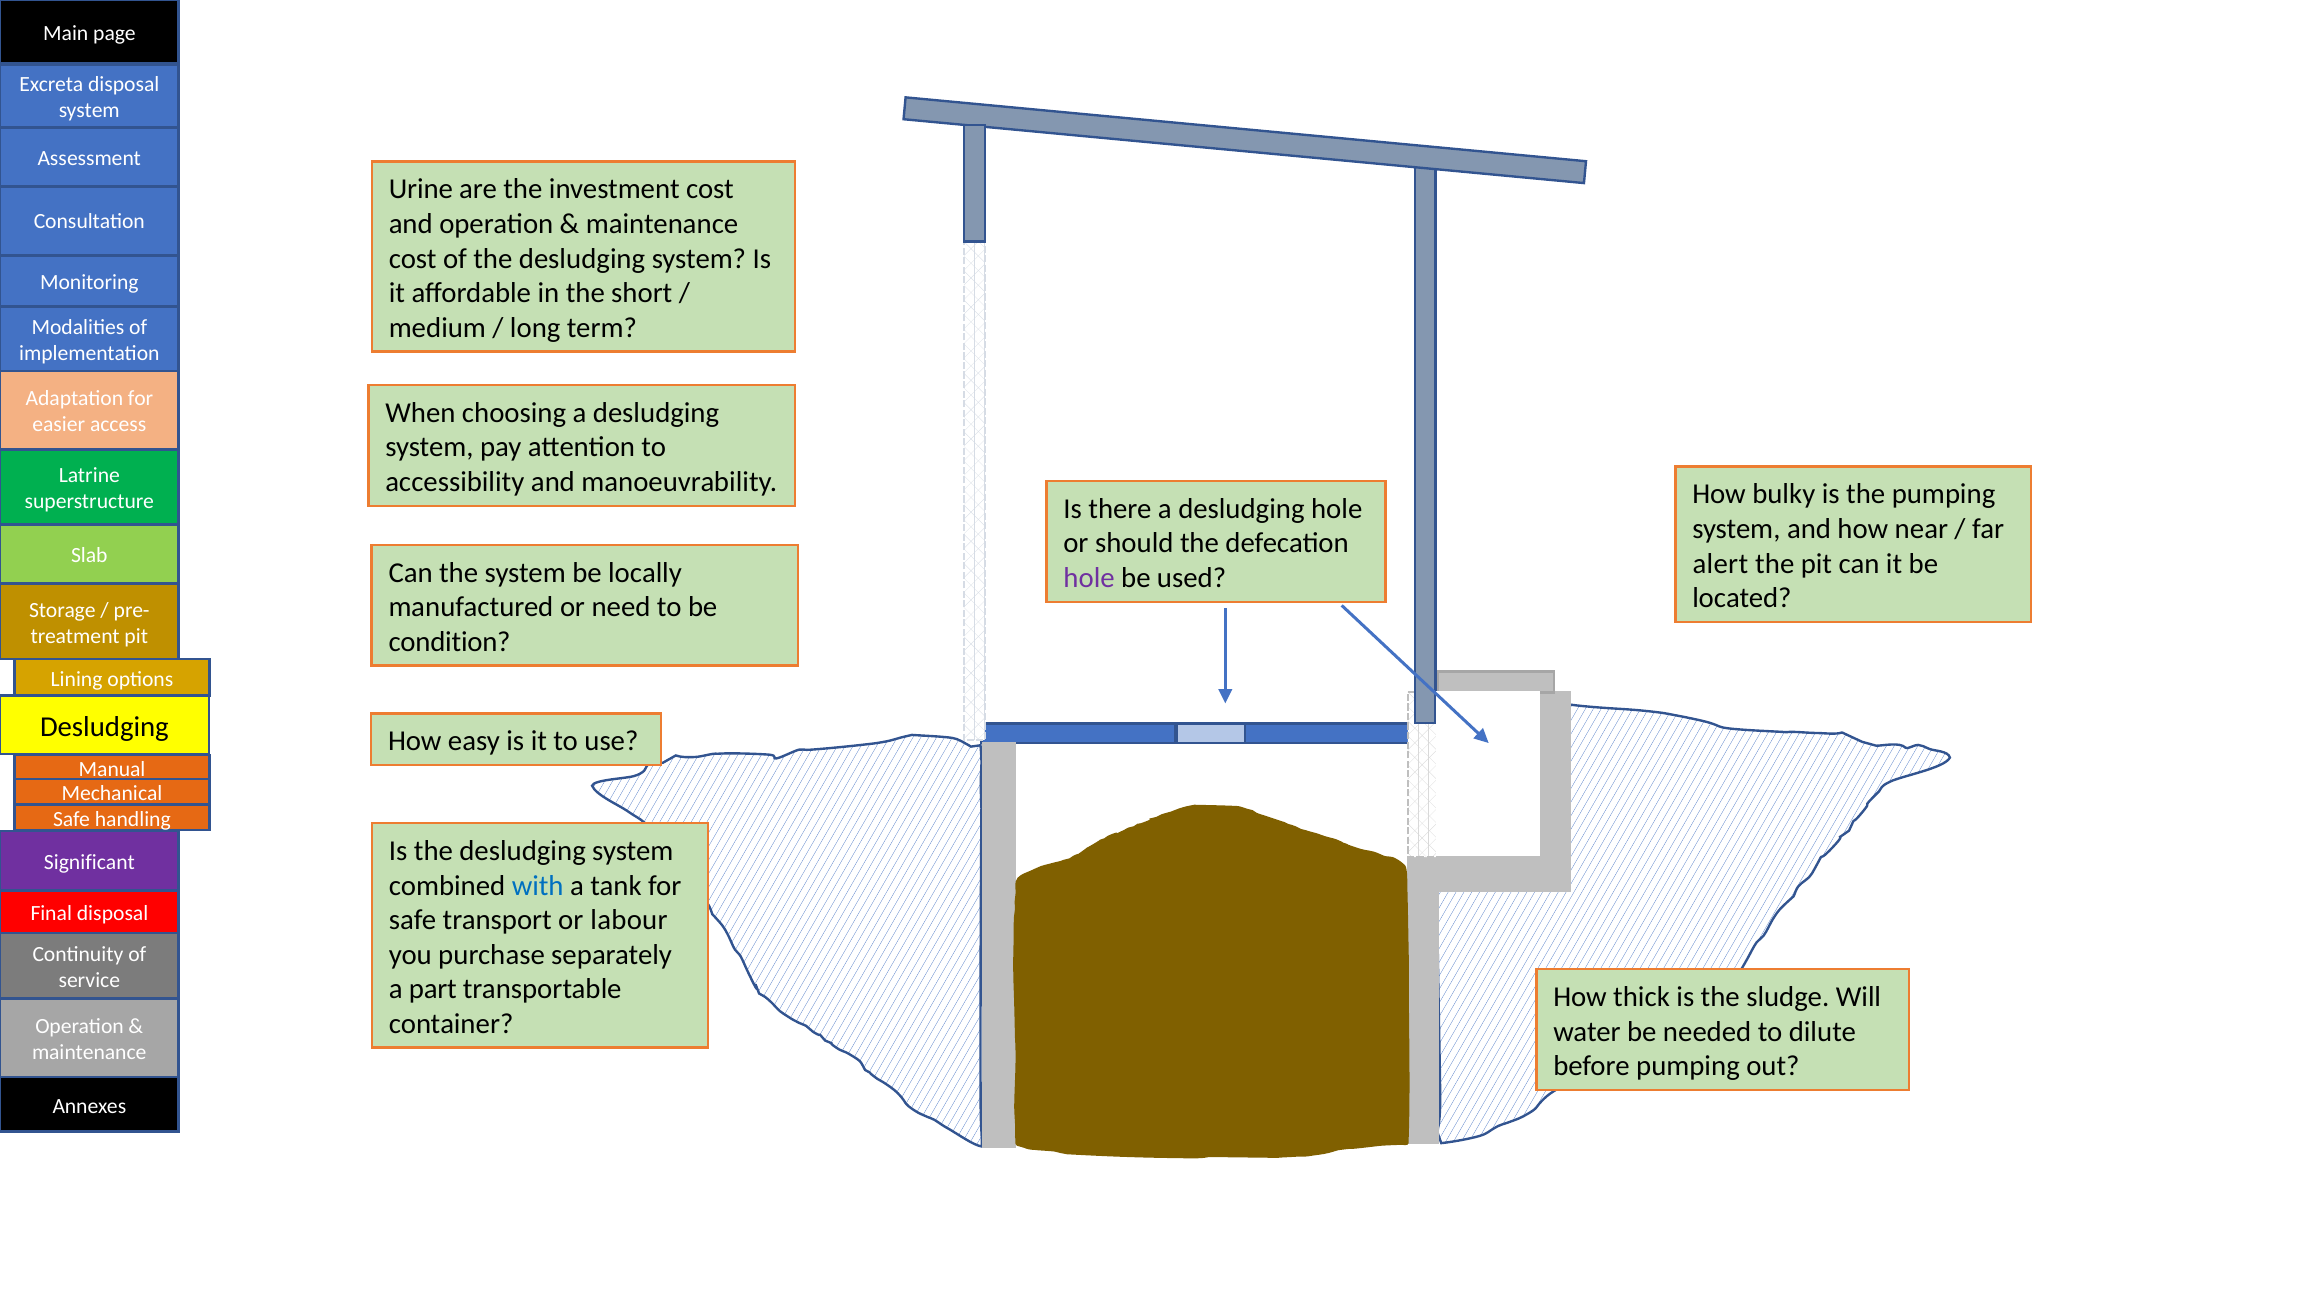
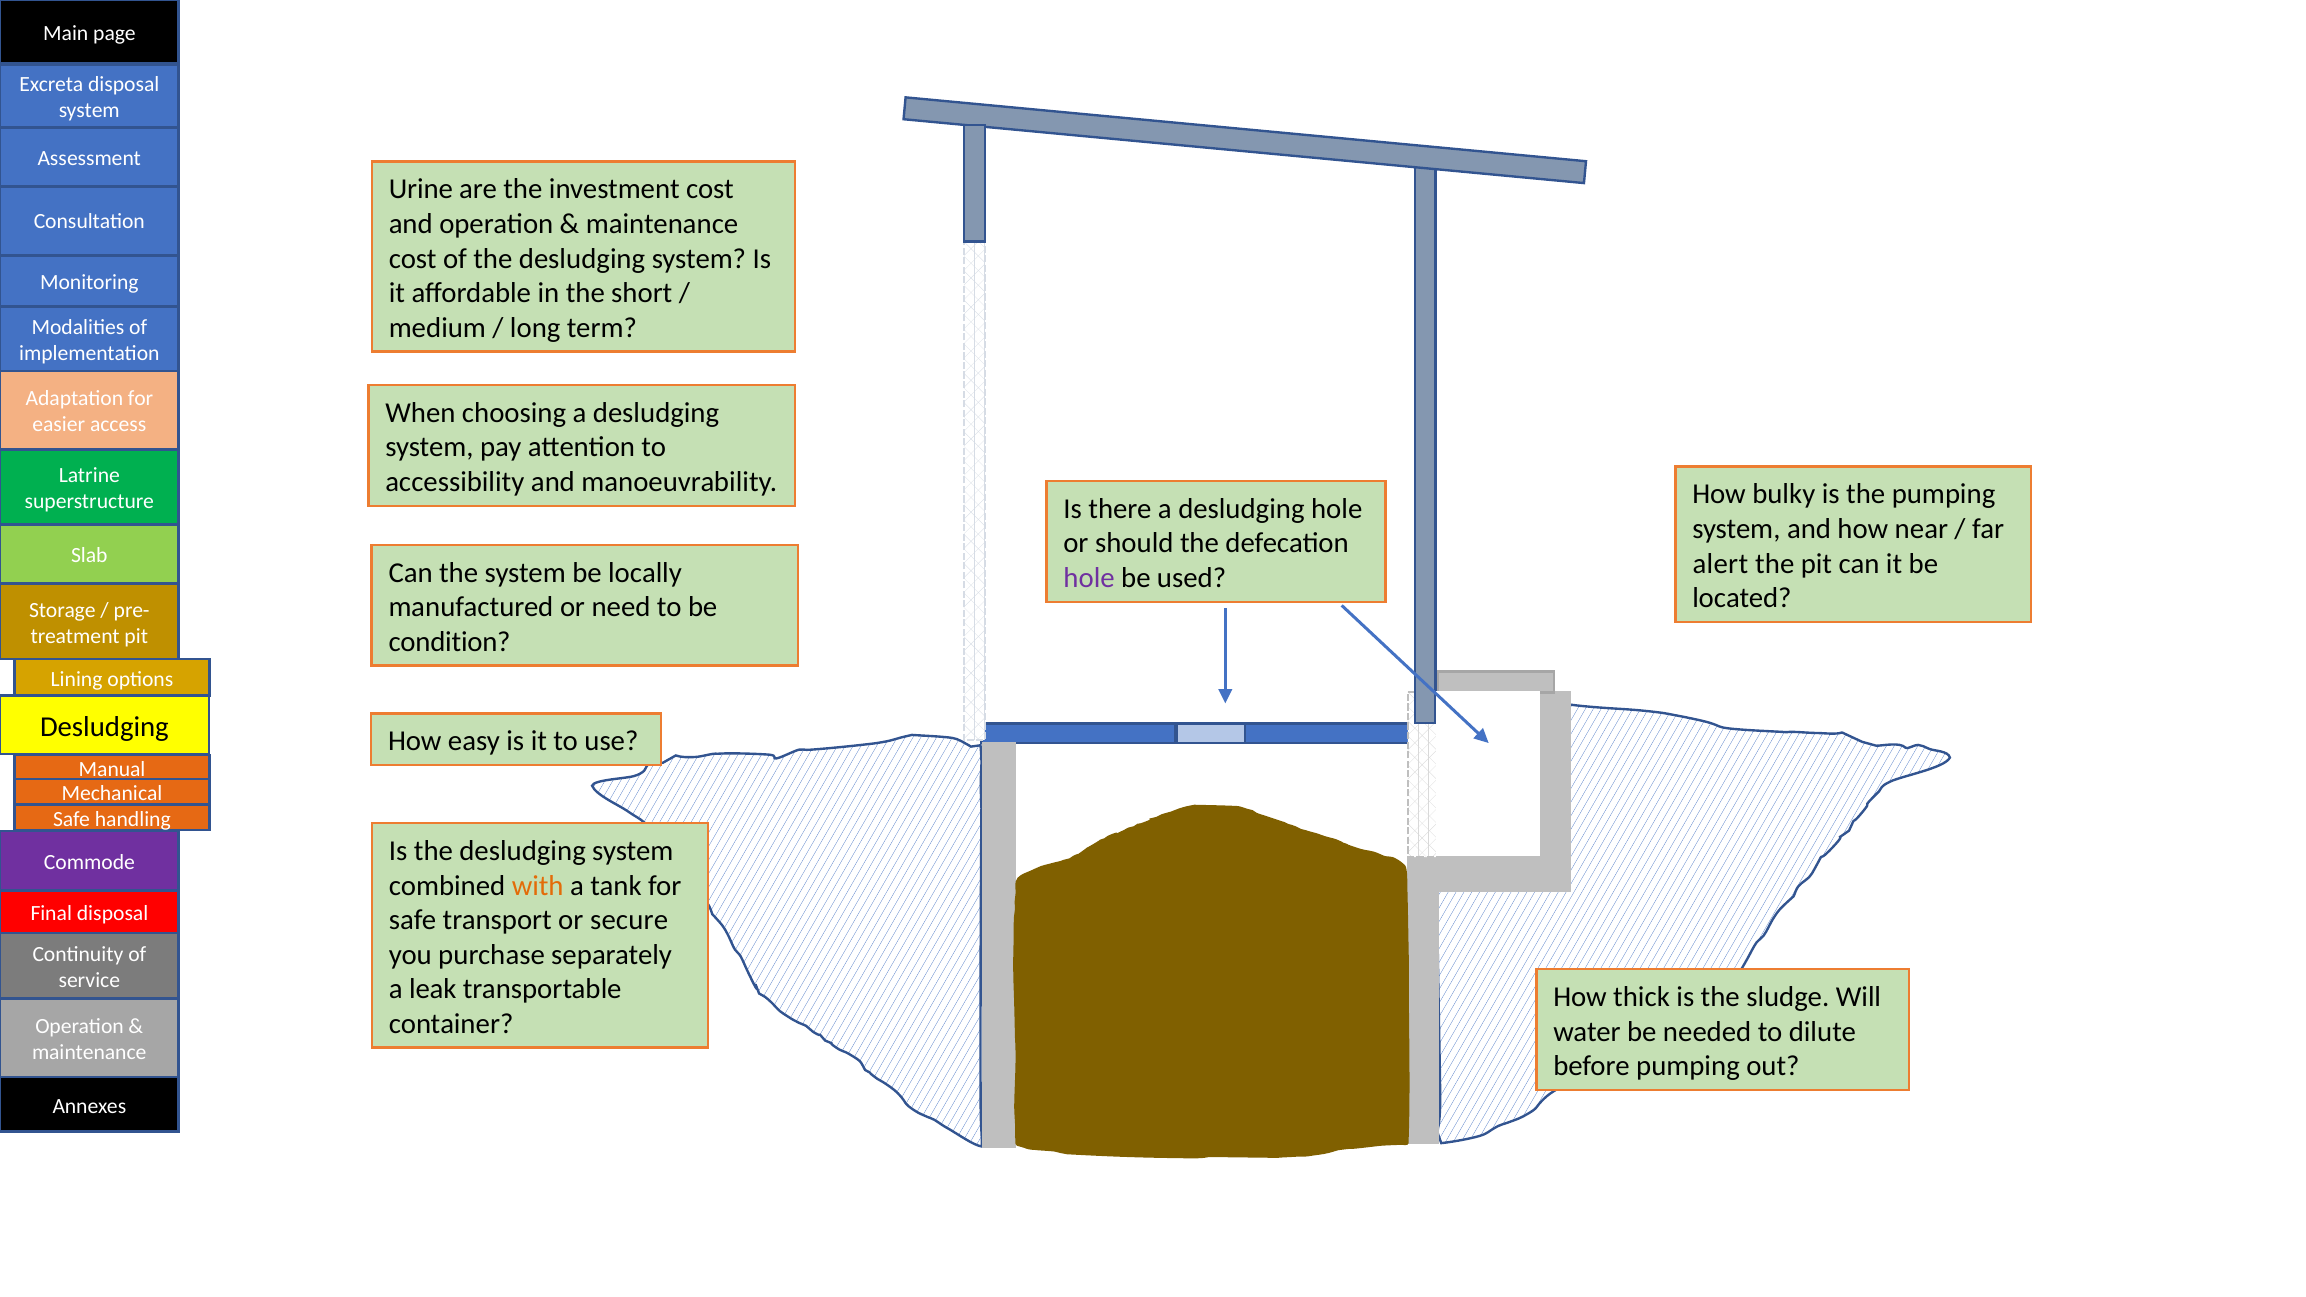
Significant: Significant -> Commode
with colour: blue -> orange
labour: labour -> secure
part: part -> leak
